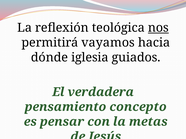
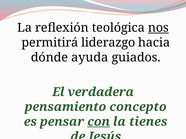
vayamos: vayamos -> liderazgo
iglesia: iglesia -> ayuda
con underline: none -> present
metas: metas -> tienes
